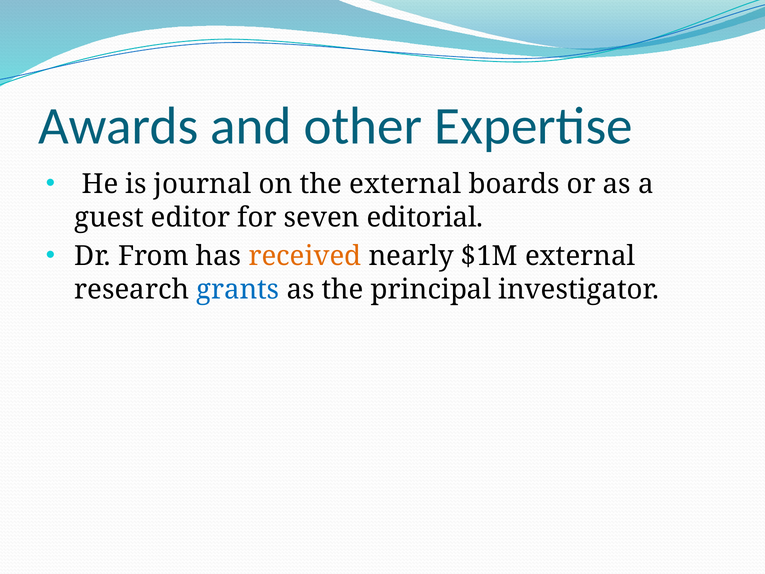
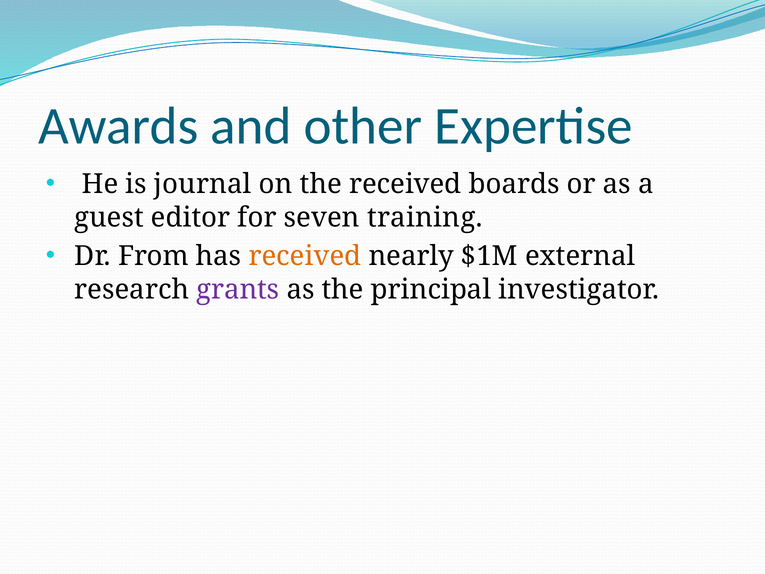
the external: external -> received
editorial: editorial -> training
grants colour: blue -> purple
